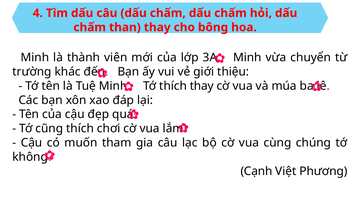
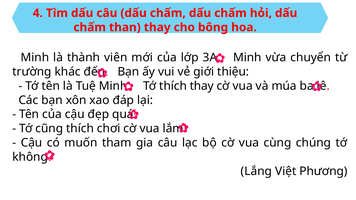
Cạnh: Cạnh -> Lắng
